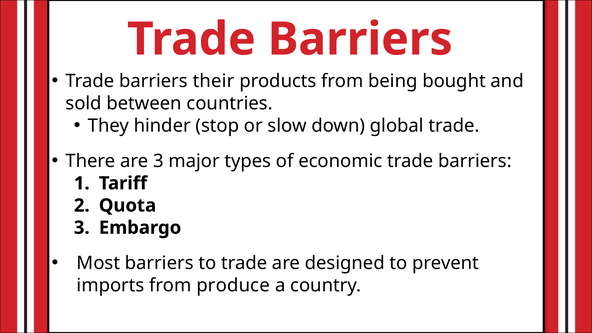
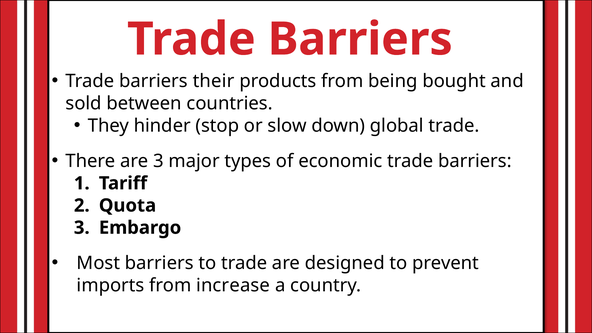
produce: produce -> increase
